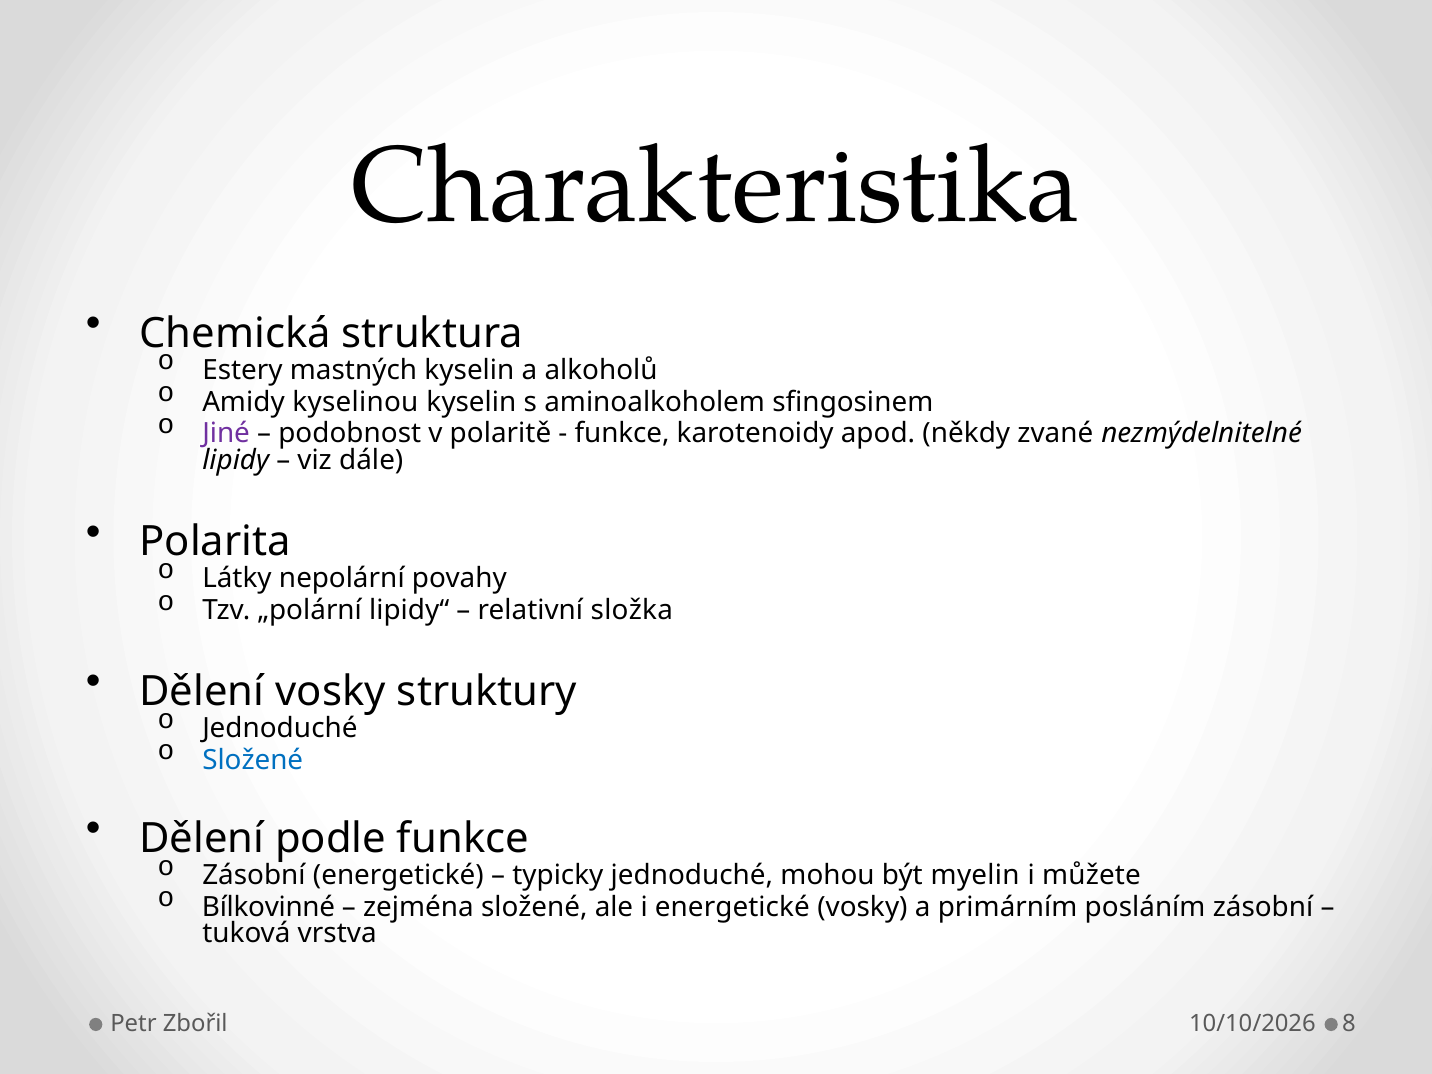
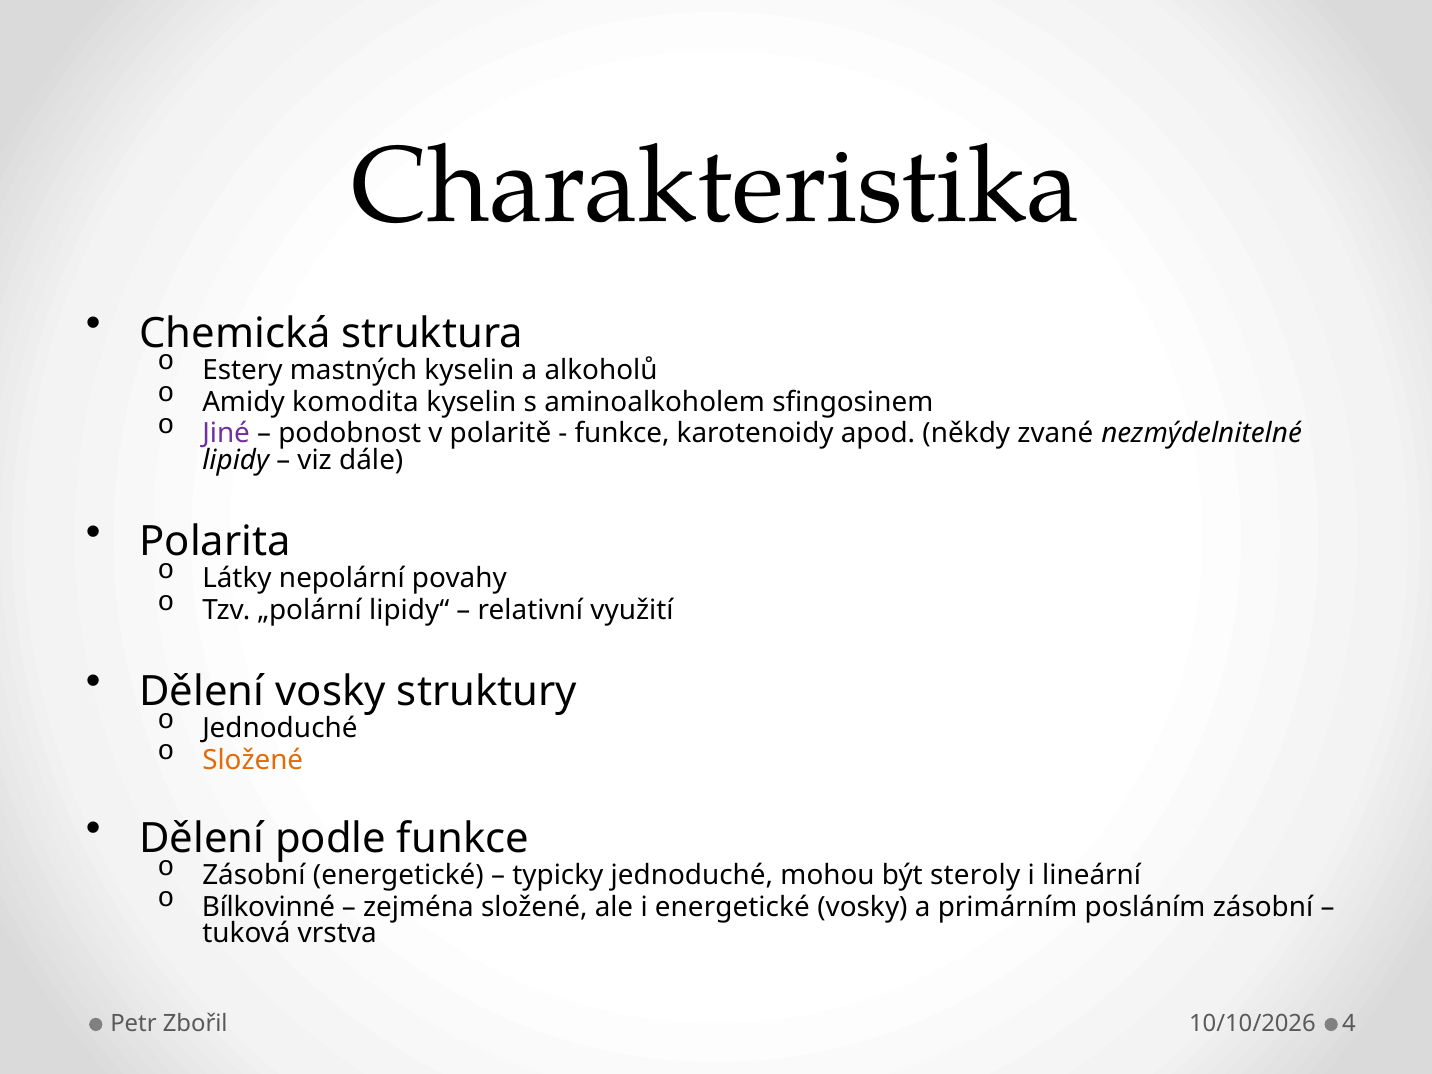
kyselinou: kyselinou -> komodita
složka: složka -> využití
Složené at (253, 760) colour: blue -> orange
myelin: myelin -> steroly
můžete: můžete -> lineární
8: 8 -> 4
